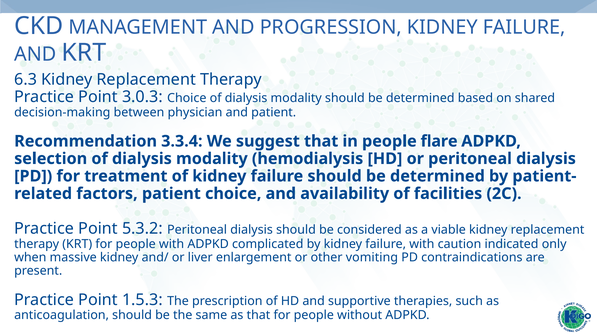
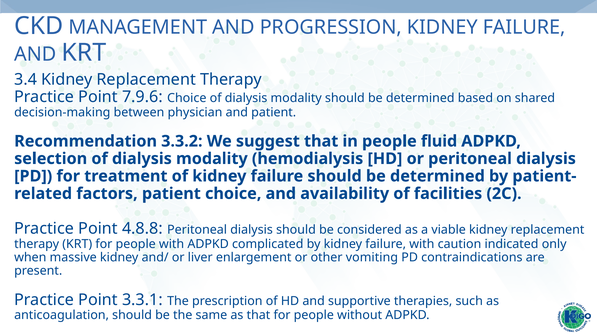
6.3: 6.3 -> 3.4
3.0.3: 3.0.3 -> 7.9.6
3.3.4: 3.3.4 -> 3.3.2
flare: flare -> fluid
5.3.2: 5.3.2 -> 4.8.8
1.5.3: 1.5.3 -> 3.3.1
